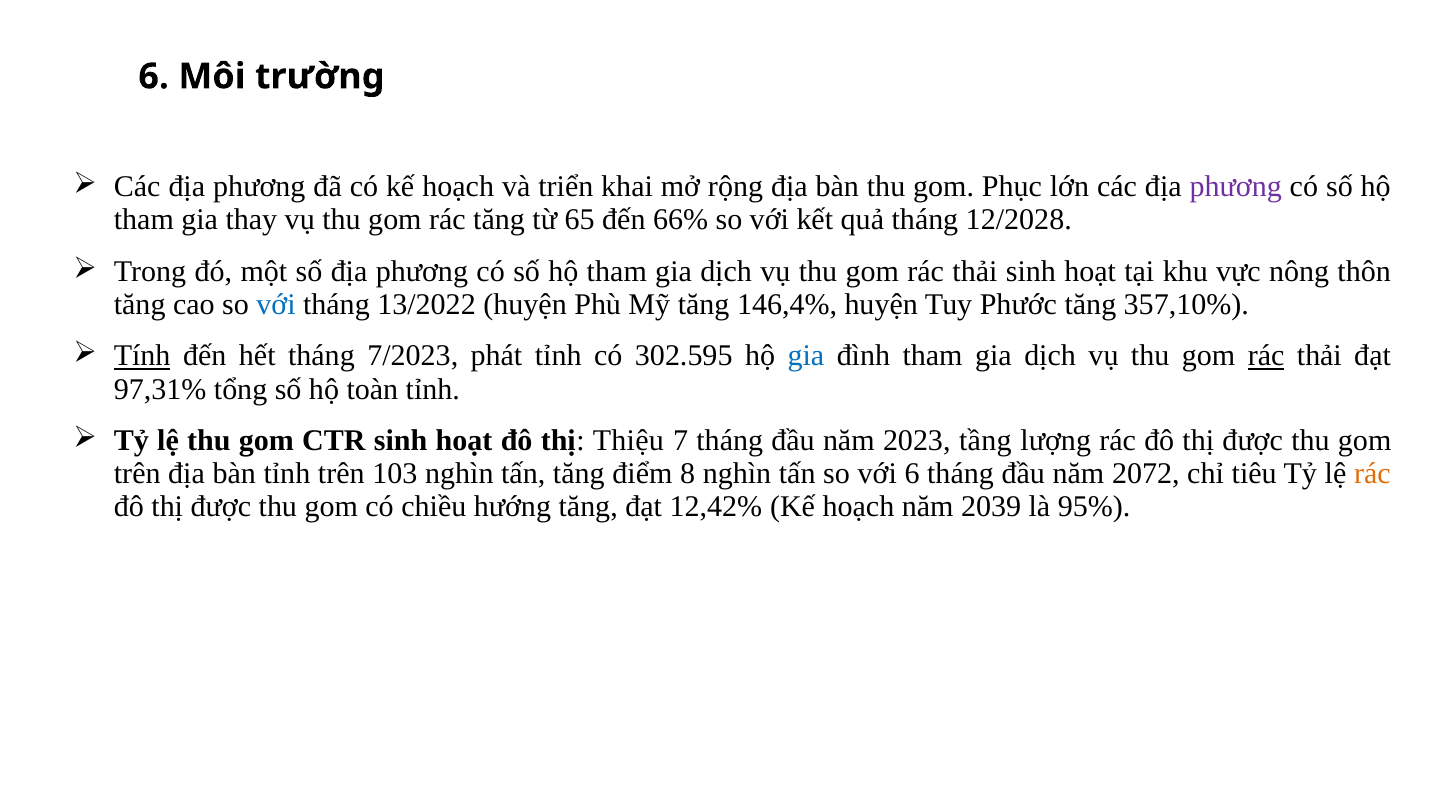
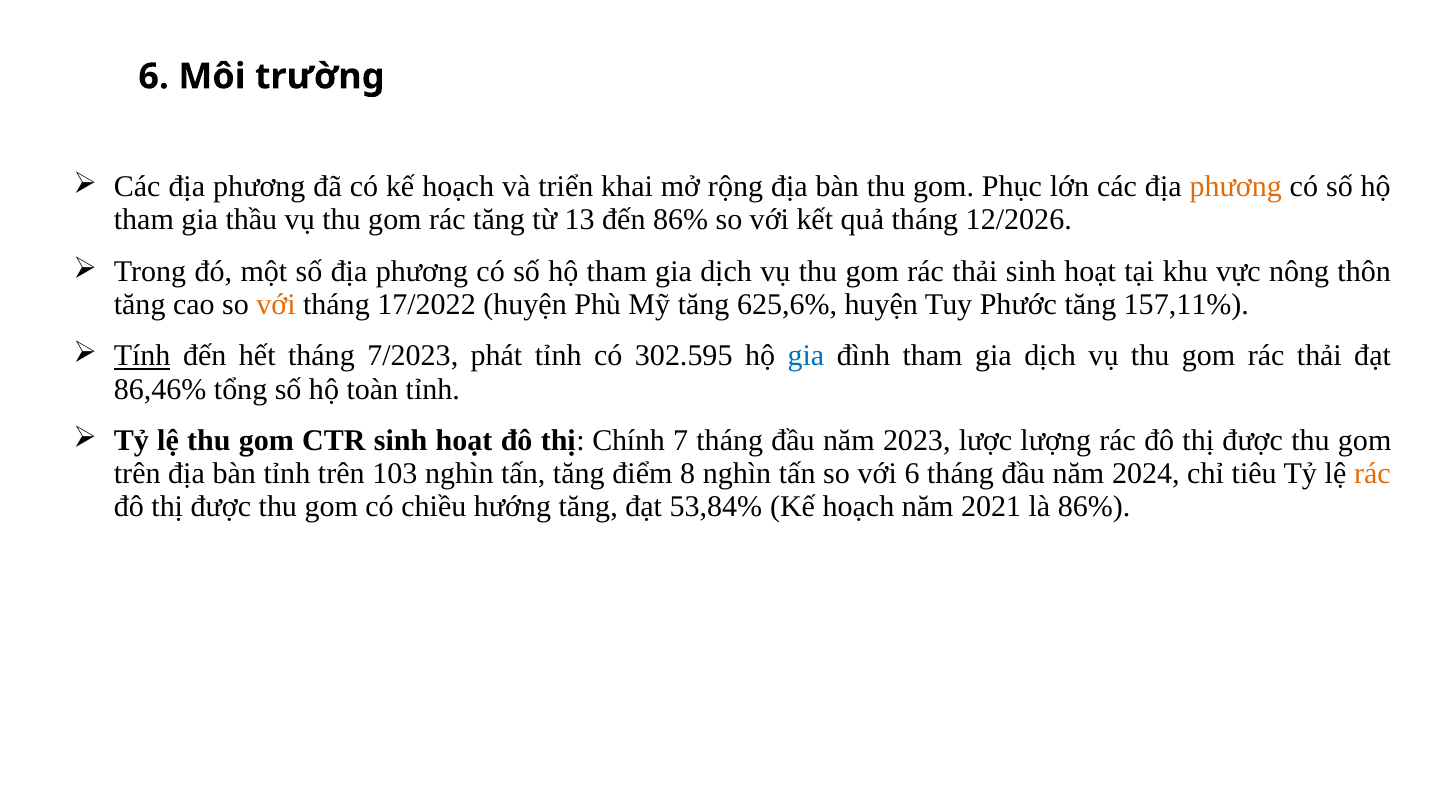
phương at (1236, 187) colour: purple -> orange
thay: thay -> thầu
65: 65 -> 13
đến 66%: 66% -> 86%
12/2028: 12/2028 -> 12/2026
với at (276, 305) colour: blue -> orange
13/2022: 13/2022 -> 17/2022
146,4%: 146,4% -> 625,6%
357,10%: 357,10% -> 157,11%
rác at (1266, 356) underline: present -> none
97,31%: 97,31% -> 86,46%
Thiệu: Thiệu -> Chính
tầng: tầng -> lược
2072: 2072 -> 2024
12,42%: 12,42% -> 53,84%
2039: 2039 -> 2021
là 95%: 95% -> 86%
